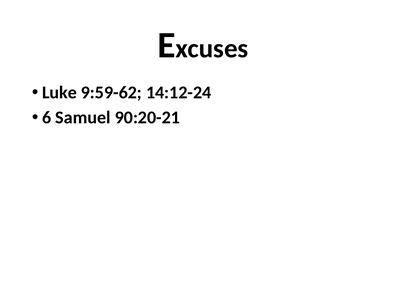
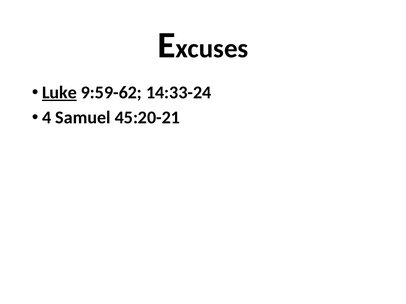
Luke underline: none -> present
14:12-24: 14:12-24 -> 14:33-24
6: 6 -> 4
90:20-21: 90:20-21 -> 45:20-21
